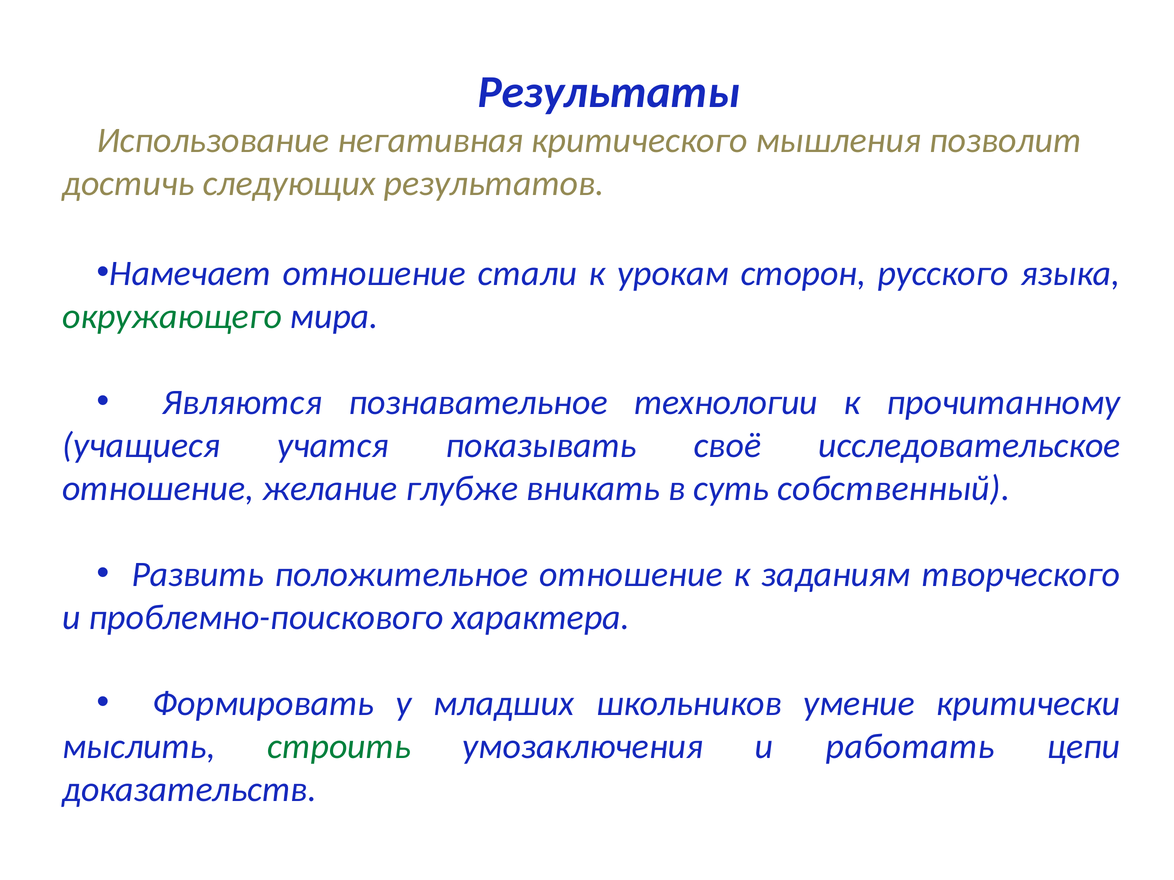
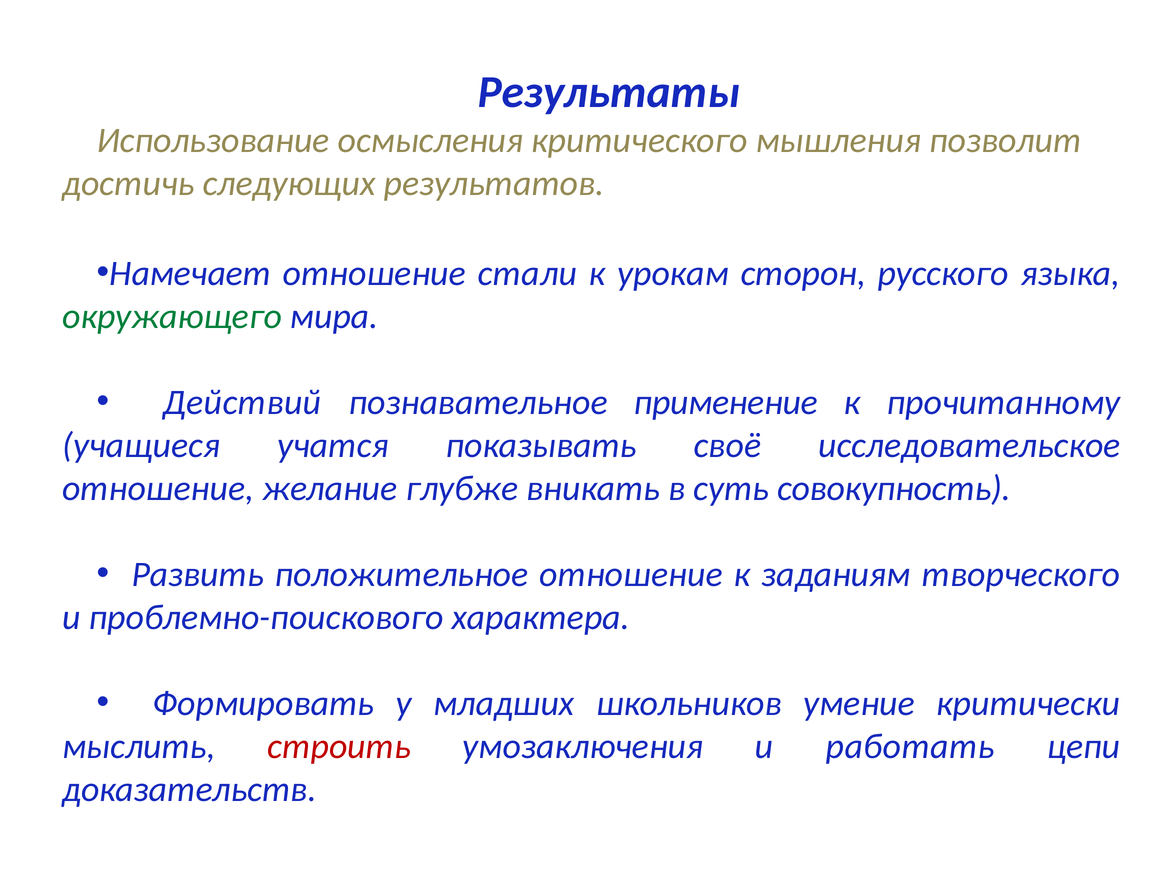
негативная: негативная -> осмысления
Являются: Являются -> Действий
технологии: технологии -> применение
собственный: собственный -> совокупность
строить colour: green -> red
